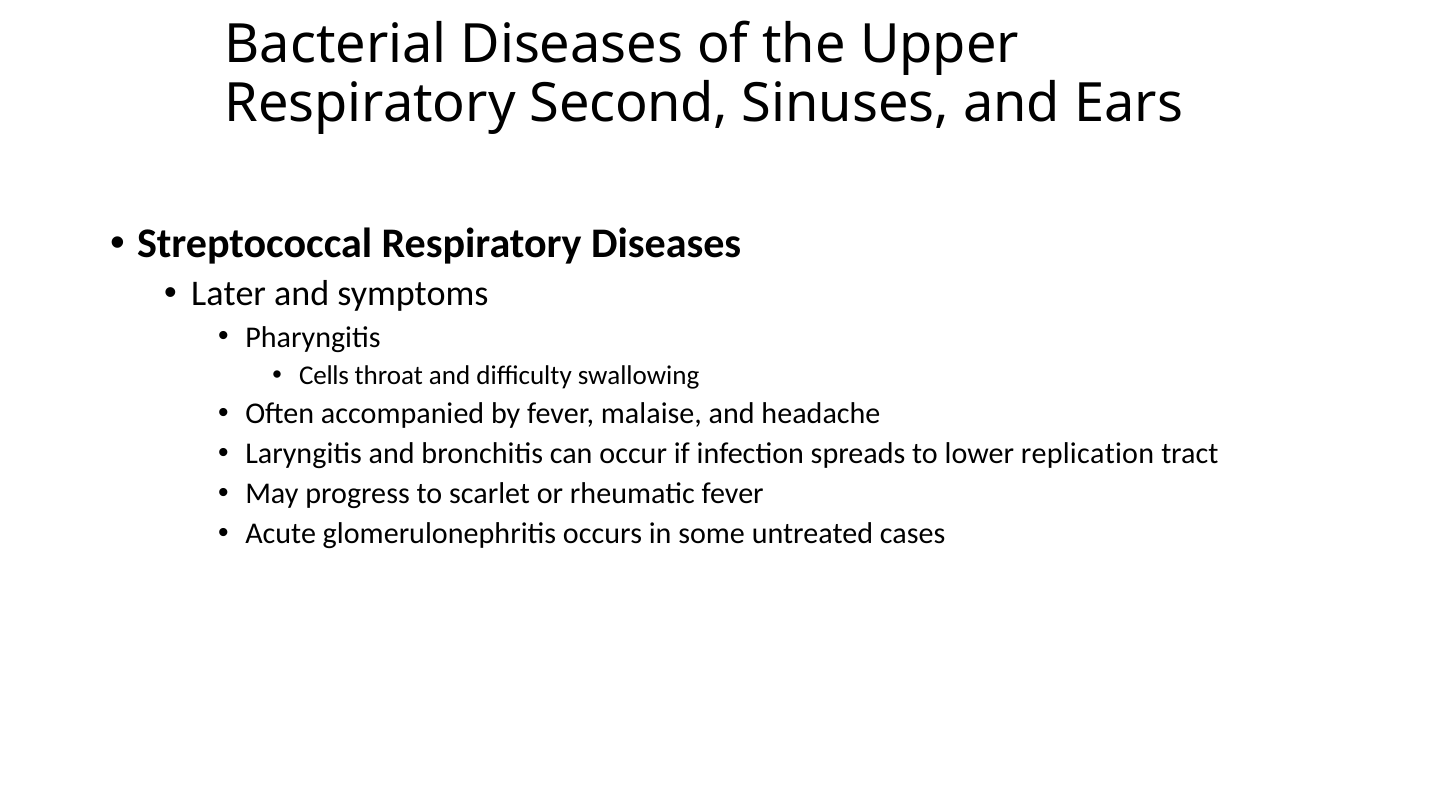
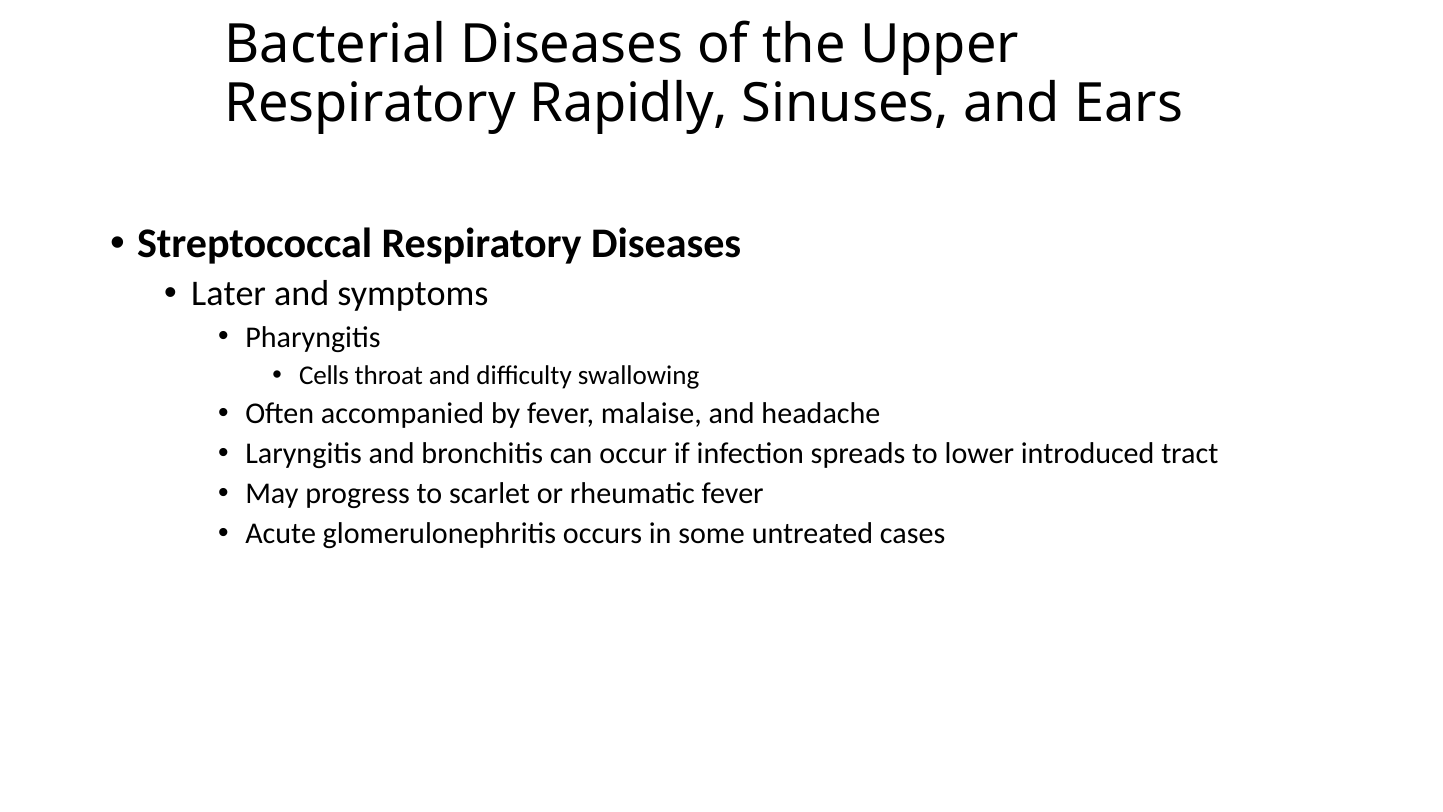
Second: Second -> Rapidly
replication: replication -> introduced
